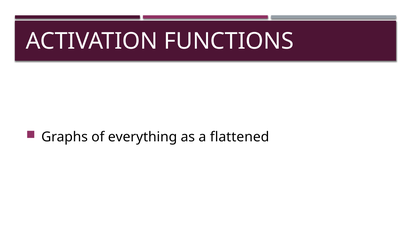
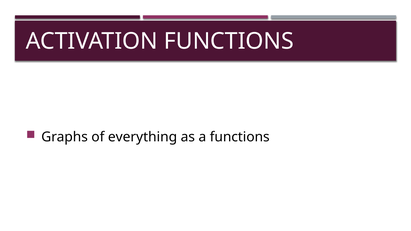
a flattened: flattened -> functions
